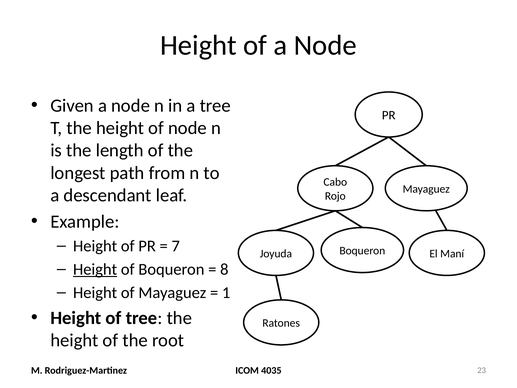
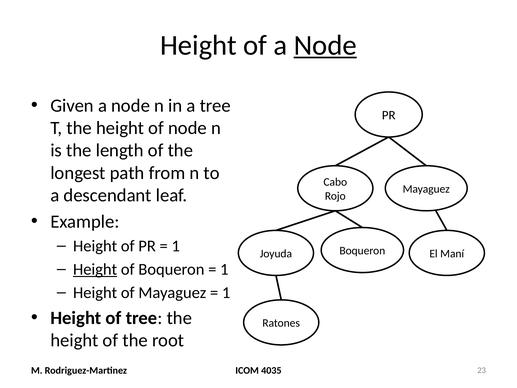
Node at (325, 45) underline: none -> present
7 at (176, 246): 7 -> 1
8 at (224, 269): 8 -> 1
